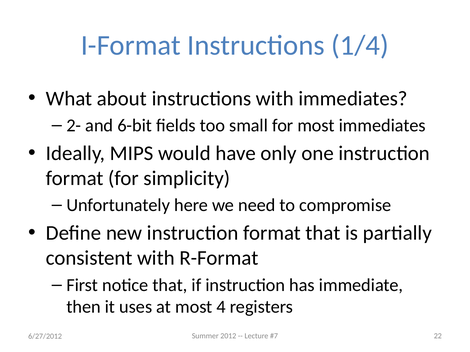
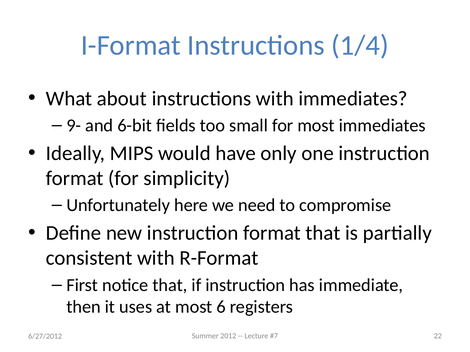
2-: 2- -> 9-
4: 4 -> 6
